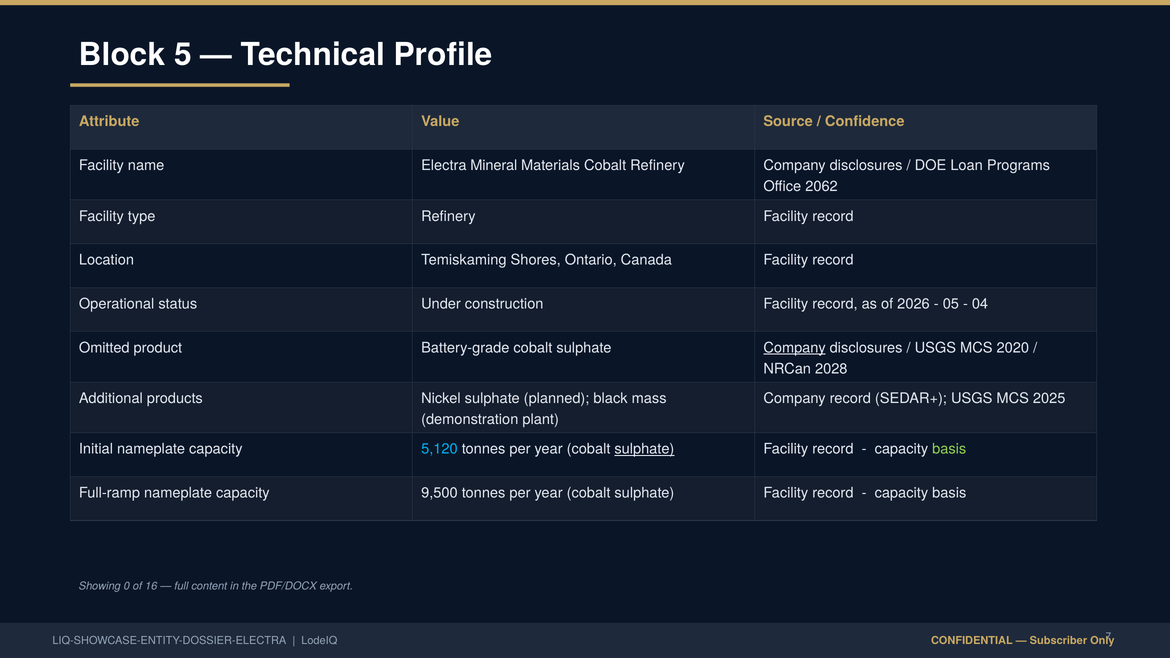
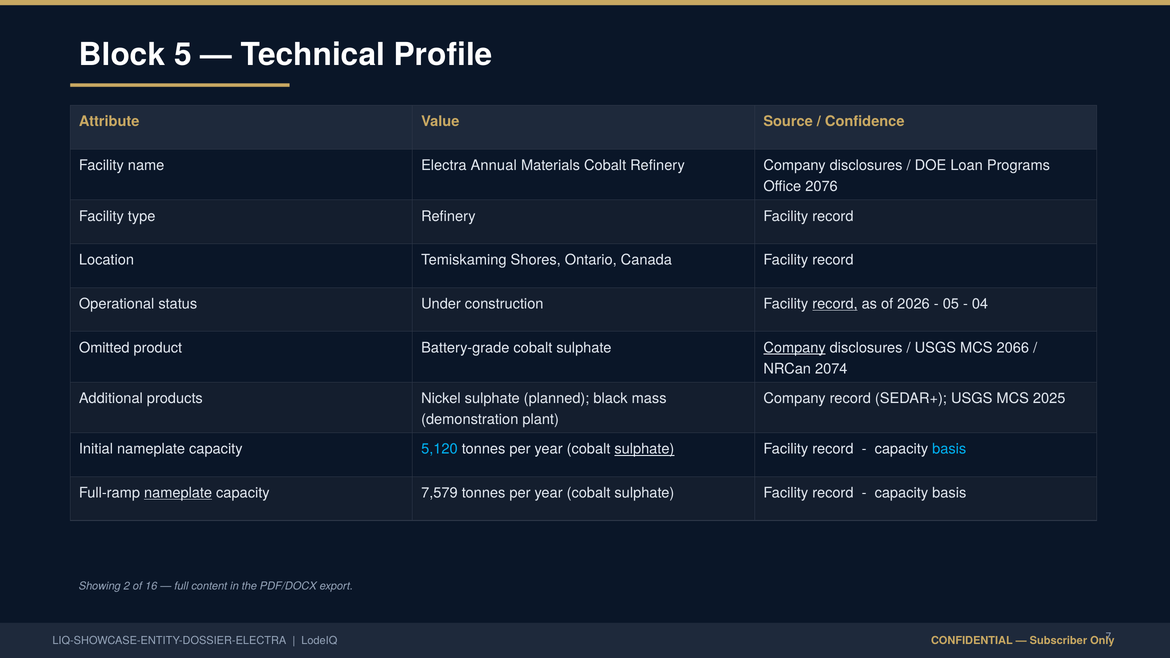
Mineral: Mineral -> Annual
2062: 2062 -> 2076
record at (835, 304) underline: none -> present
2020: 2020 -> 2066
2028: 2028 -> 2074
basis at (949, 449) colour: light green -> light blue
nameplate at (178, 493) underline: none -> present
9,500: 9,500 -> 7,579
0: 0 -> 2
